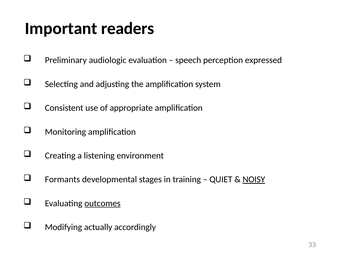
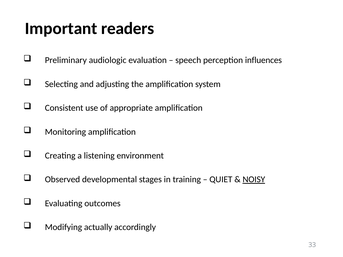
expressed: expressed -> influences
Formants: Formants -> Observed
outcomes underline: present -> none
